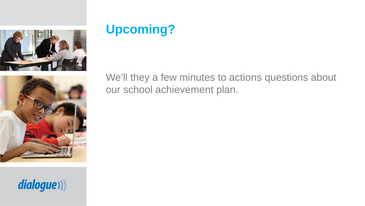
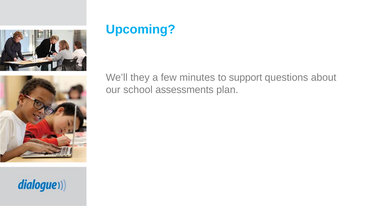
actions: actions -> support
achievement: achievement -> assessments
